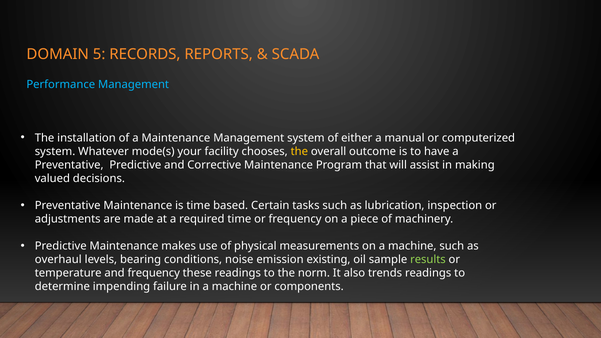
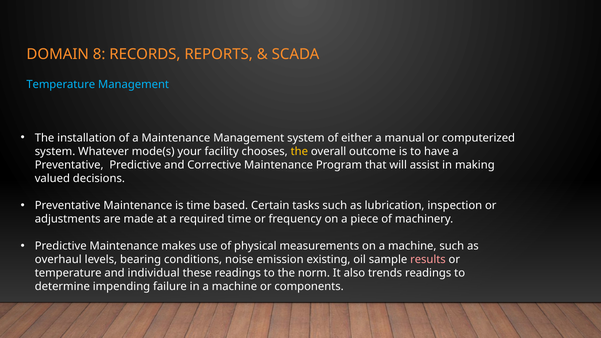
5: 5 -> 8
Performance at (61, 85): Performance -> Temperature
results colour: light green -> pink
and frequency: frequency -> individual
